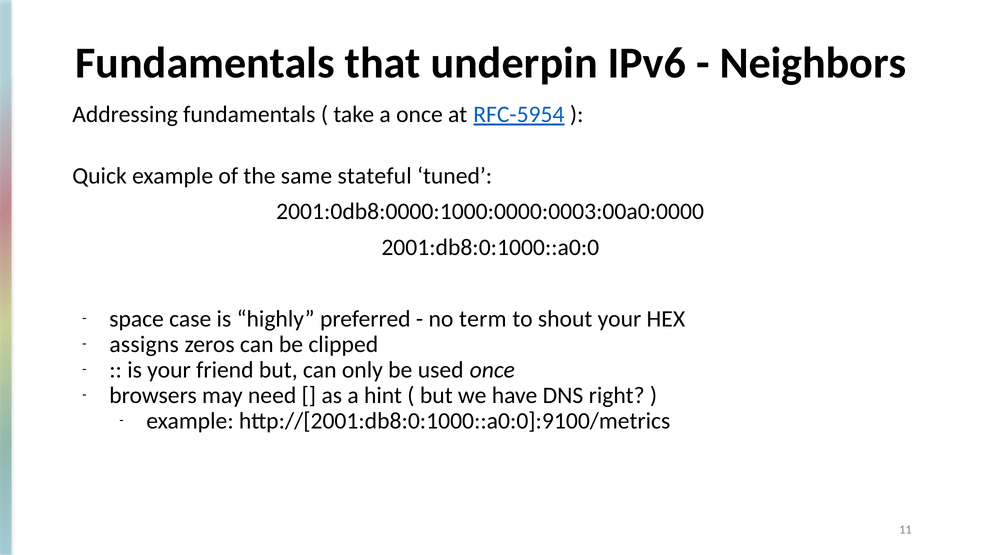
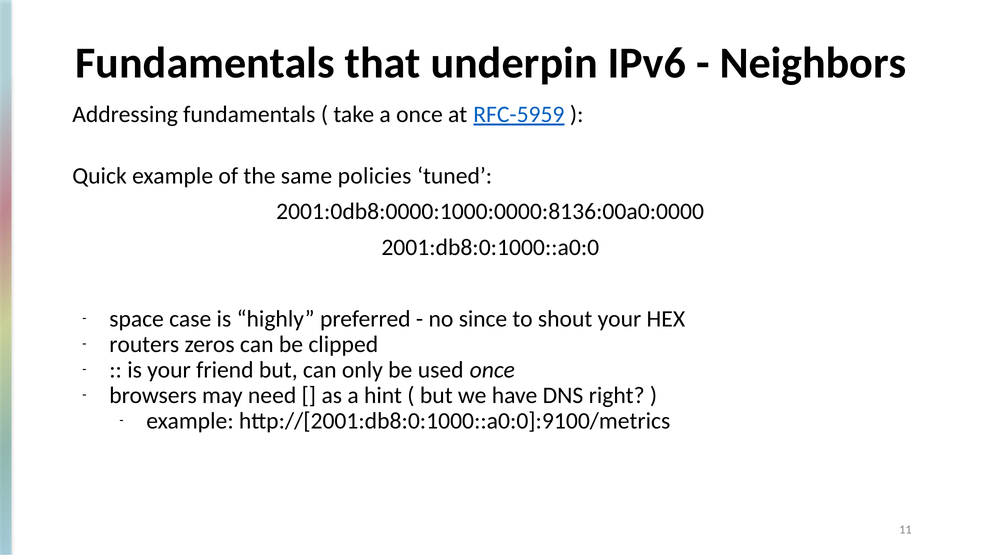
RFC-5954: RFC-5954 -> RFC-5959
stateful: stateful -> policies
2001:0db8:0000:1000:0000:0003:00a0:0000: 2001:0db8:0000:1000:0000:0003:00a0:0000 -> 2001:0db8:0000:1000:0000:8136:00a0:0000
term: term -> since
assigns: assigns -> routers
